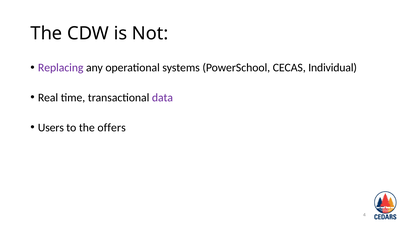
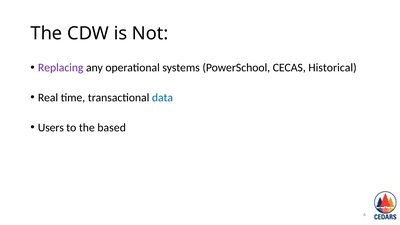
Individual: Individual -> Historical
data colour: purple -> blue
offers: offers -> based
